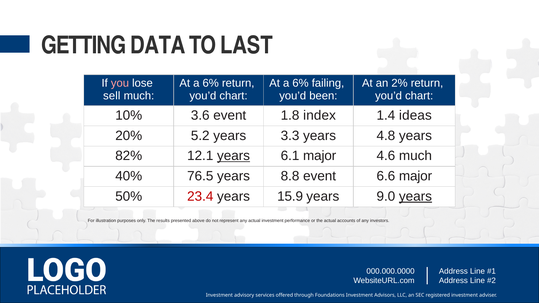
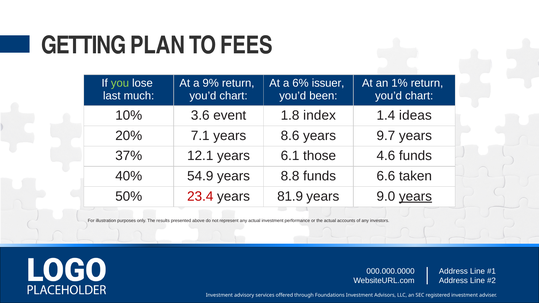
DATA: DATA -> PLAN
LAST: LAST -> FEES
you colour: pink -> light green
6% at (211, 83): 6% -> 9%
failing: failing -> issuer
2%: 2% -> 1%
sell: sell -> last
5.2: 5.2 -> 7.1
3.3: 3.3 -> 8.6
4.8: 4.8 -> 9.7
82%: 82% -> 37%
years at (234, 156) underline: present -> none
6.1 major: major -> those
4.6 much: much -> funds
76.5: 76.5 -> 54.9
8.8 event: event -> funds
6.6 major: major -> taken
15.9: 15.9 -> 81.9
